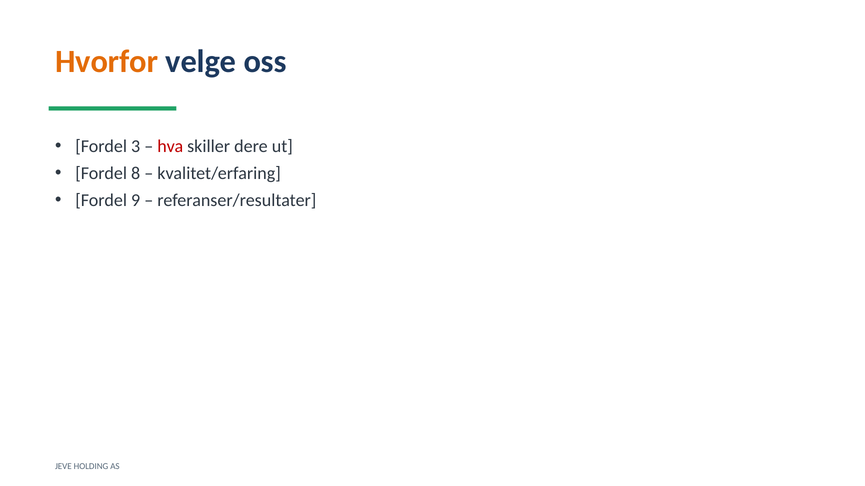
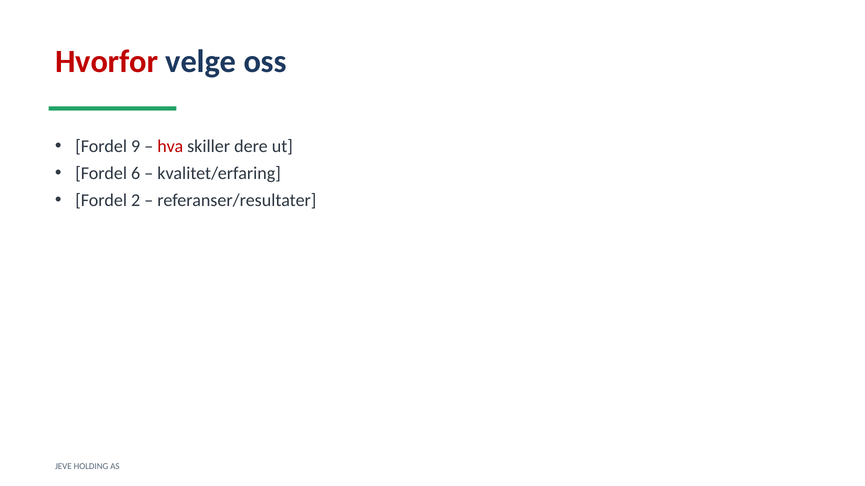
Hvorfor colour: orange -> red
3: 3 -> 9
8: 8 -> 6
9: 9 -> 2
